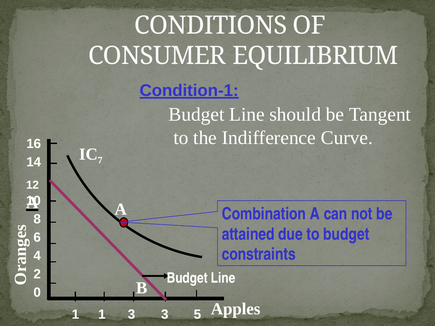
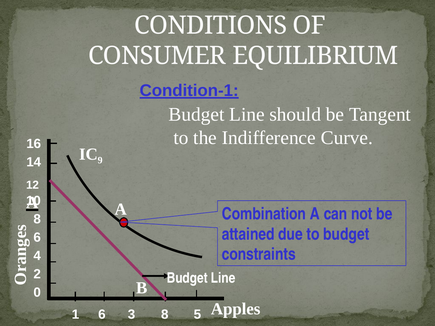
7: 7 -> 9
1 1: 1 -> 6
3 3: 3 -> 8
